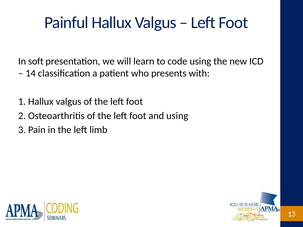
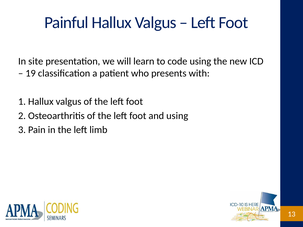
soft: soft -> site
14: 14 -> 19
